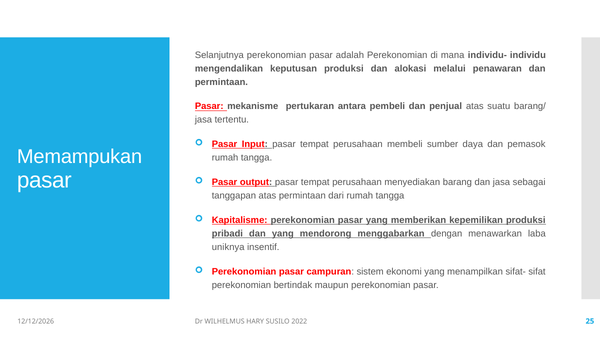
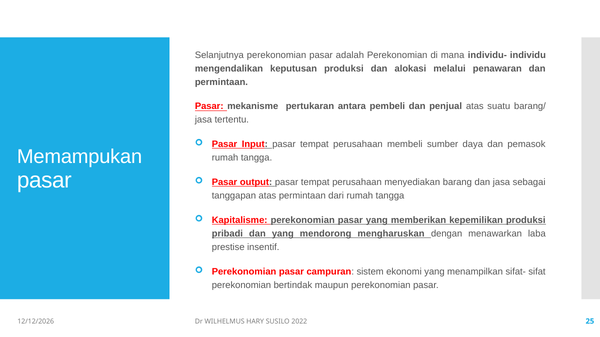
menggabarkan: menggabarkan -> mengharuskan
uniknya: uniknya -> prestise
